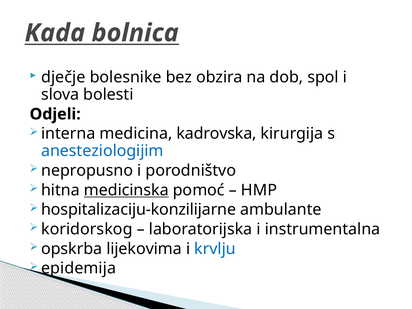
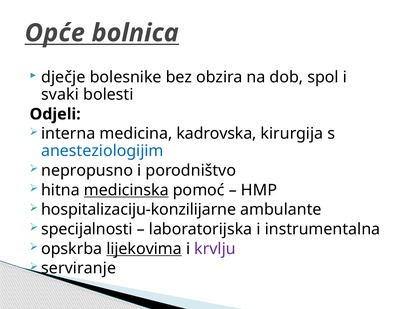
Kada: Kada -> Opće
slova: slova -> svaki
koridorskog: koridorskog -> specijalnosti
lijekovima underline: none -> present
krvlju colour: blue -> purple
epidemija: epidemija -> serviranje
